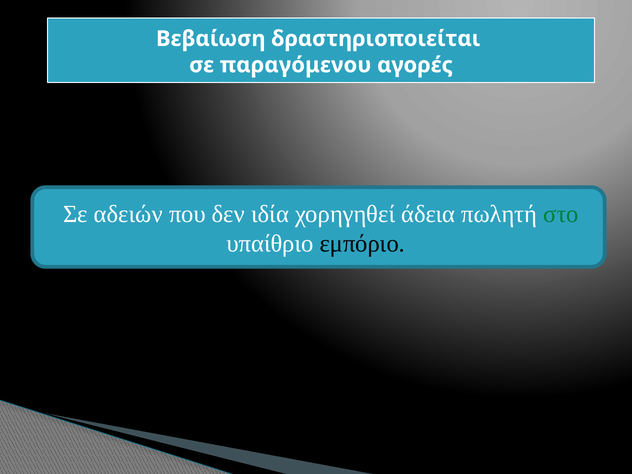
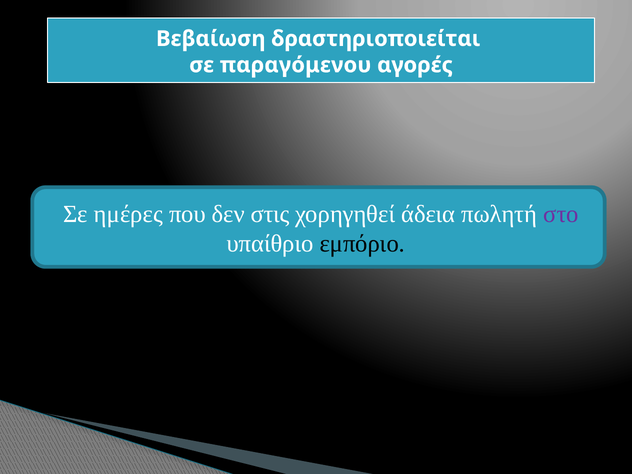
αδειών: αδειών -> ημέρες
ιδία: ιδία -> στις
στο colour: green -> purple
